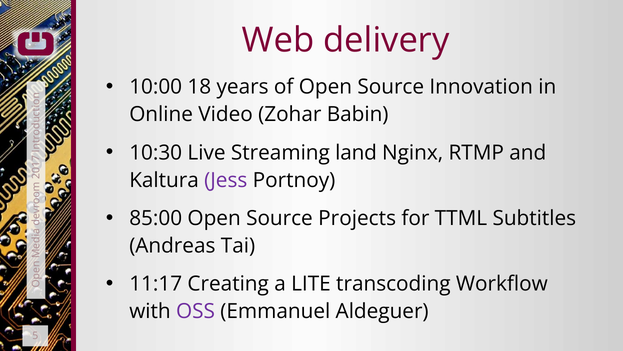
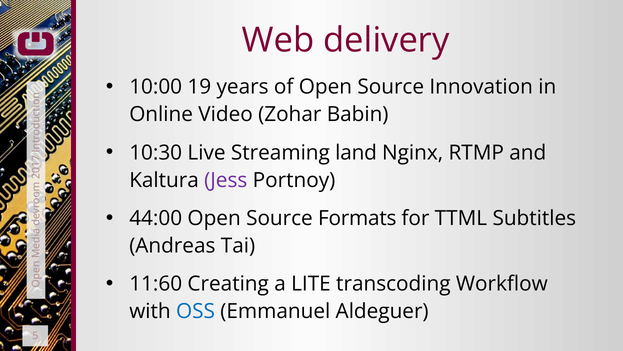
18: 18 -> 19
85:00: 85:00 -> 44:00
Projects: Projects -> Formats
11:17: 11:17 -> 11:60
OSS colour: purple -> blue
